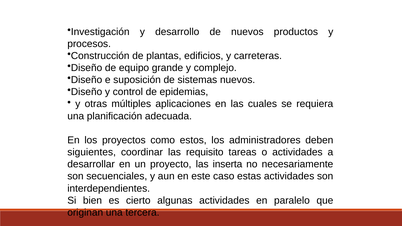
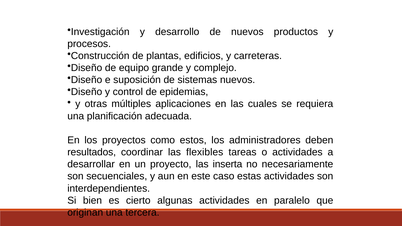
siguientes: siguientes -> resultados
requisito: requisito -> flexibles
